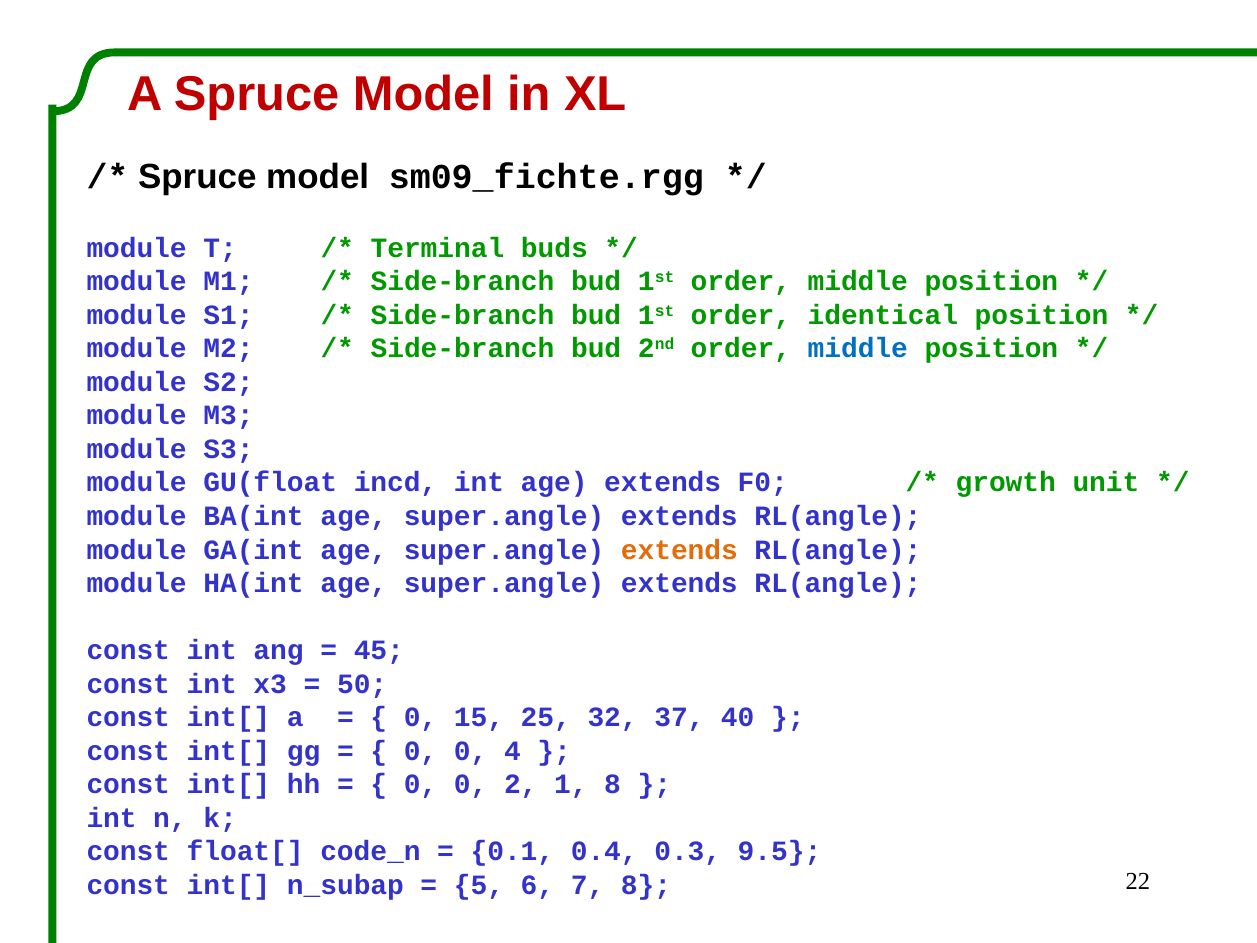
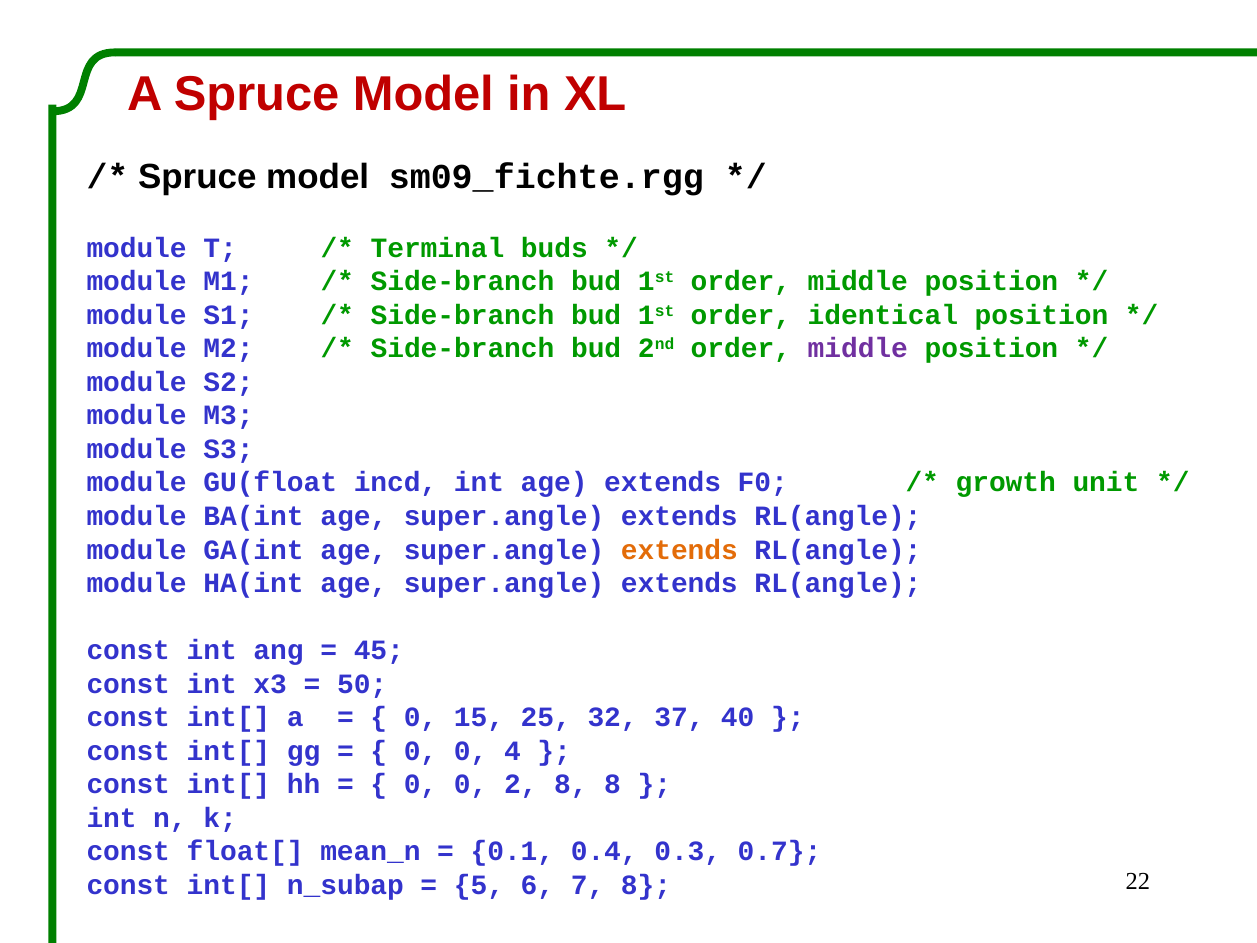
middle at (858, 349) colour: blue -> purple
2 1: 1 -> 8
code_n: code_n -> mean_n
9.5: 9.5 -> 0.7
